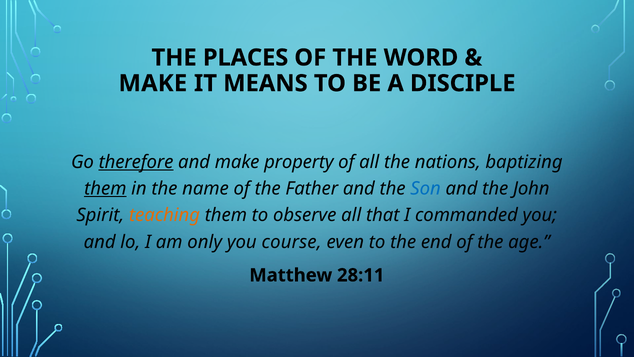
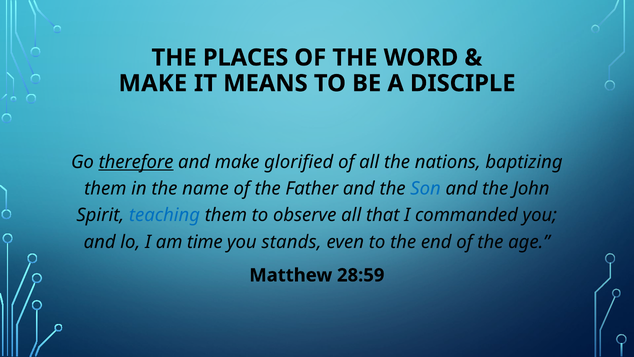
property: property -> glorified
them at (105, 188) underline: present -> none
teaching colour: orange -> blue
only: only -> time
course: course -> stands
28:11: 28:11 -> 28:59
